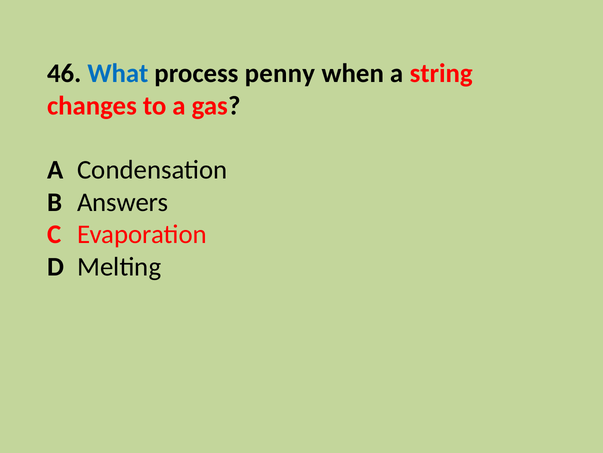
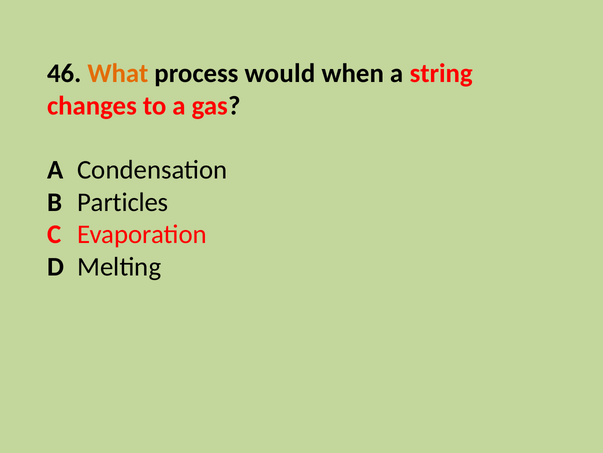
What colour: blue -> orange
penny: penny -> would
Answers: Answers -> Particles
